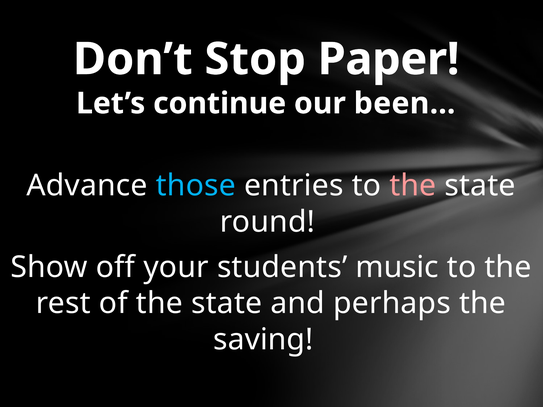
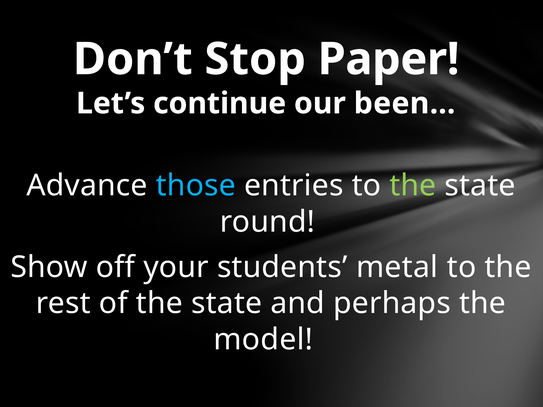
the at (413, 186) colour: pink -> light green
music: music -> metal
saving: saving -> model
